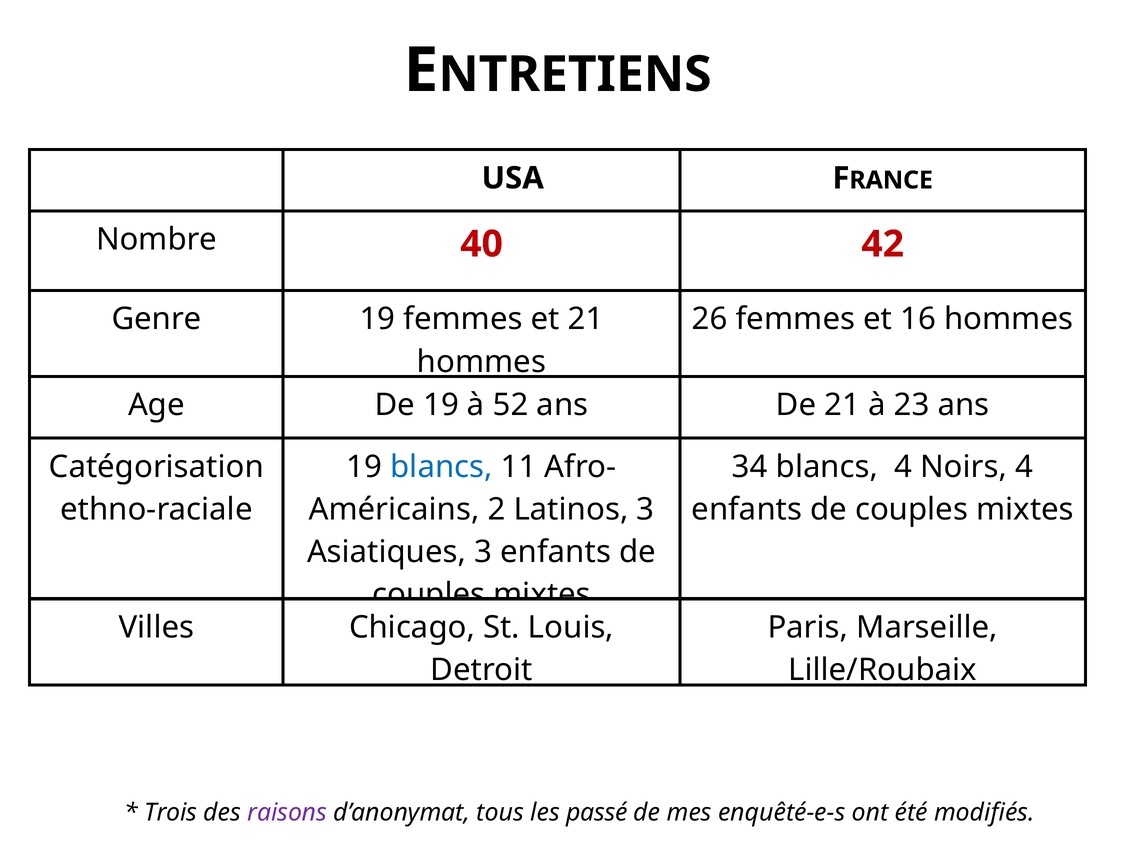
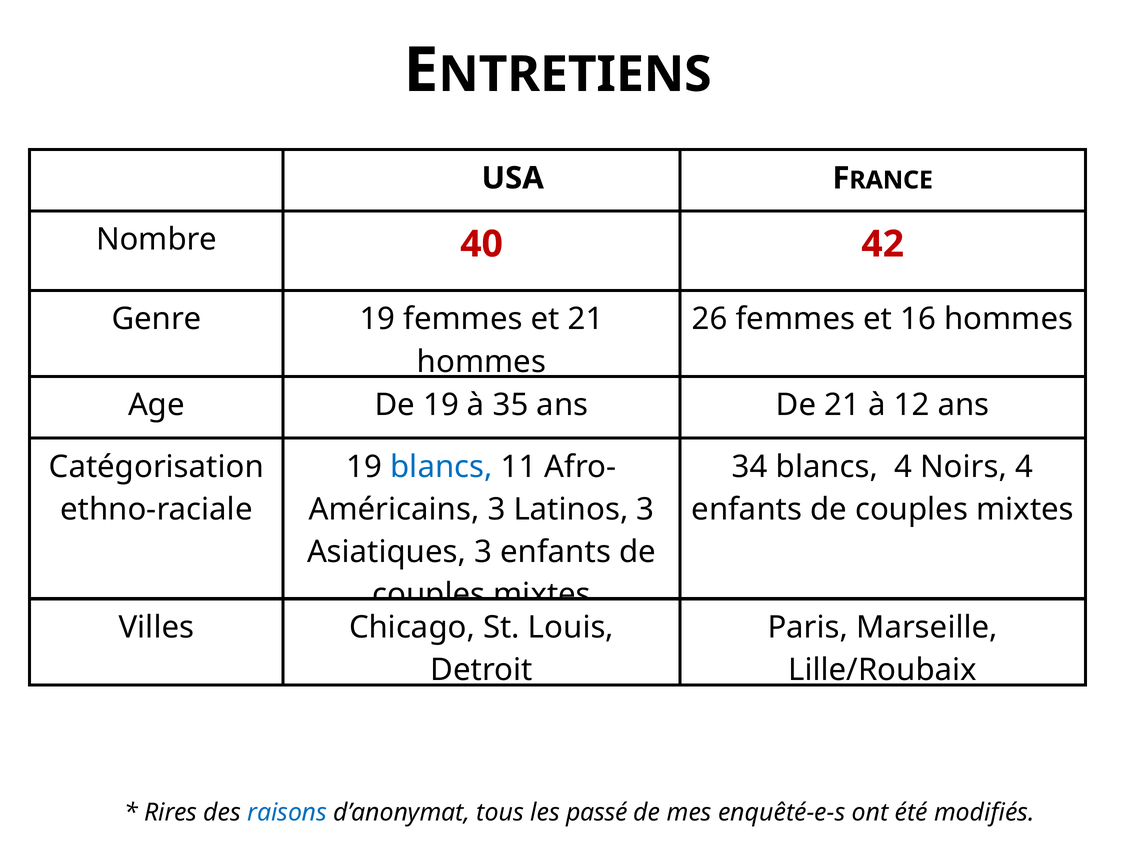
52: 52 -> 35
23: 23 -> 12
2 at (497, 510): 2 -> 3
Trois: Trois -> Rires
raisons colour: purple -> blue
